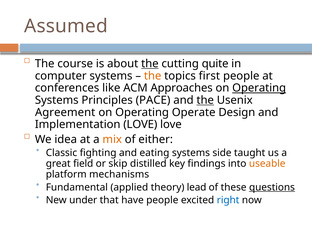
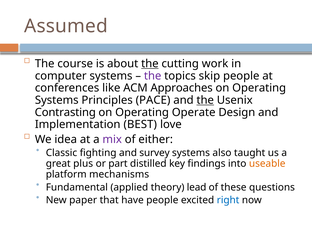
quite: quite -> work
the at (153, 76) colour: orange -> purple
first: first -> skip
Operating at (259, 88) underline: present -> none
Agreement: Agreement -> Contrasting
Implementation LOVE: LOVE -> BEST
mix colour: orange -> purple
eating: eating -> survey
side: side -> also
field: field -> plus
skip: skip -> part
questions underline: present -> none
under: under -> paper
